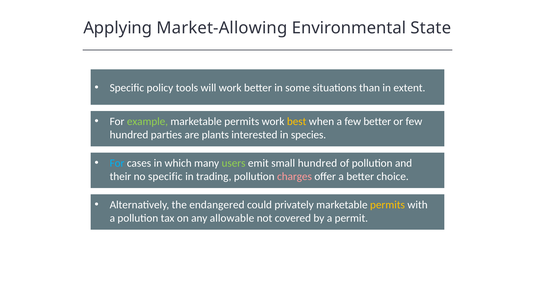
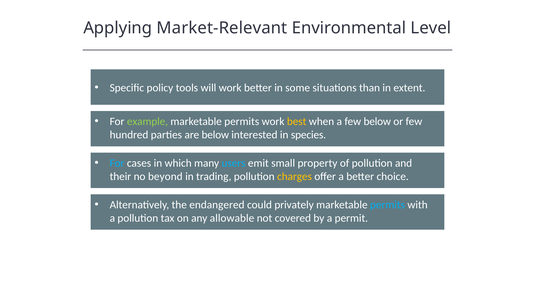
Market-Allowing: Market-Allowing -> Market-Relevant
State: State -> Level
few better: better -> below
are plants: plants -> below
users colour: light green -> light blue
small hundred: hundred -> property
no specific: specific -> beyond
charges colour: pink -> yellow
permits at (387, 205) colour: yellow -> light blue
